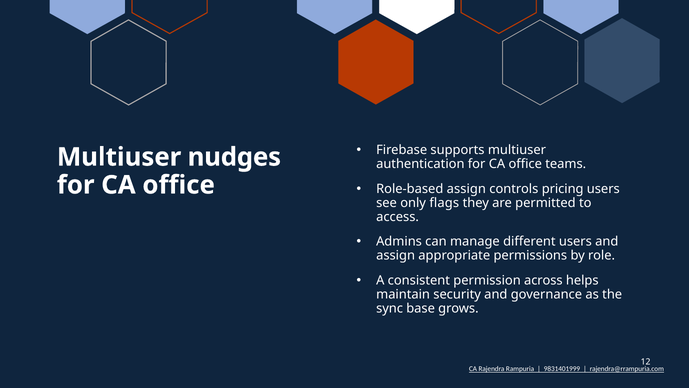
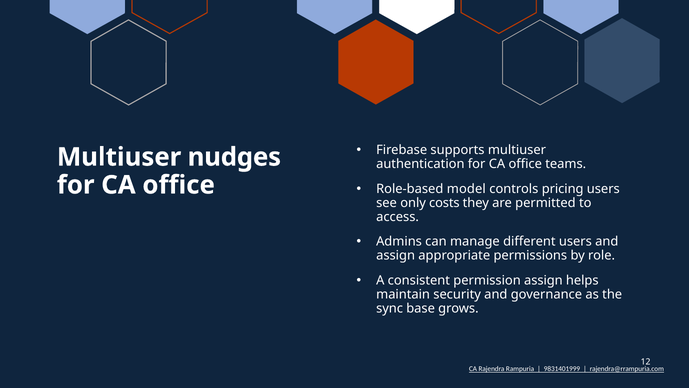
Role-based assign: assign -> model
flags: flags -> costs
permission across: across -> assign
